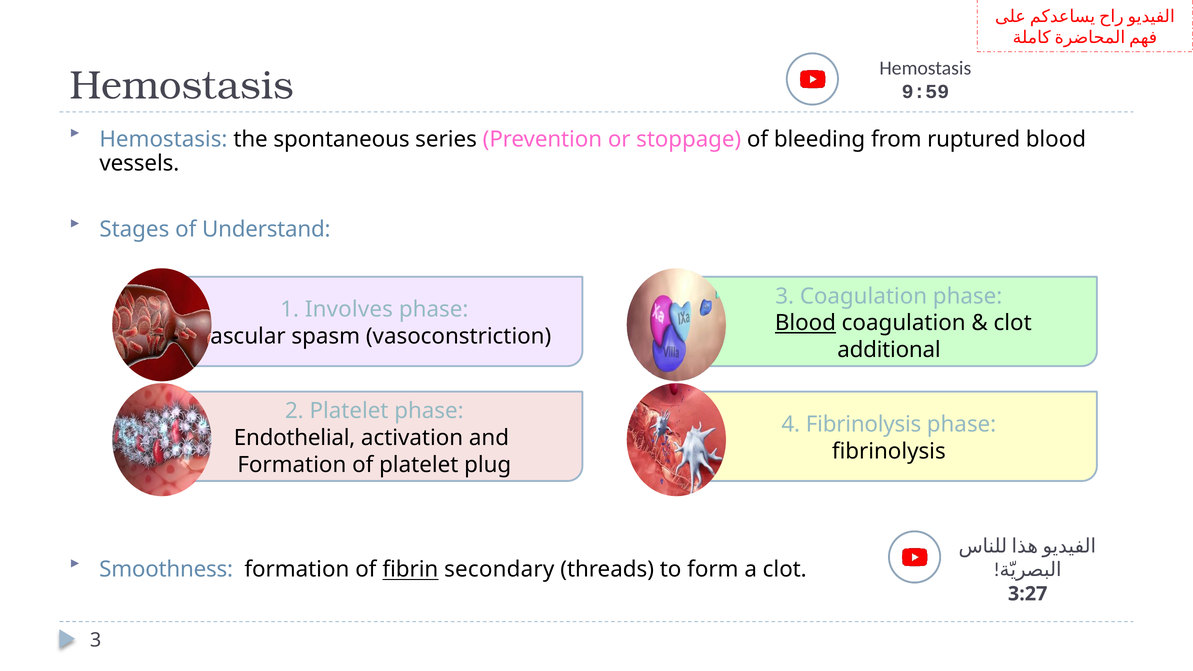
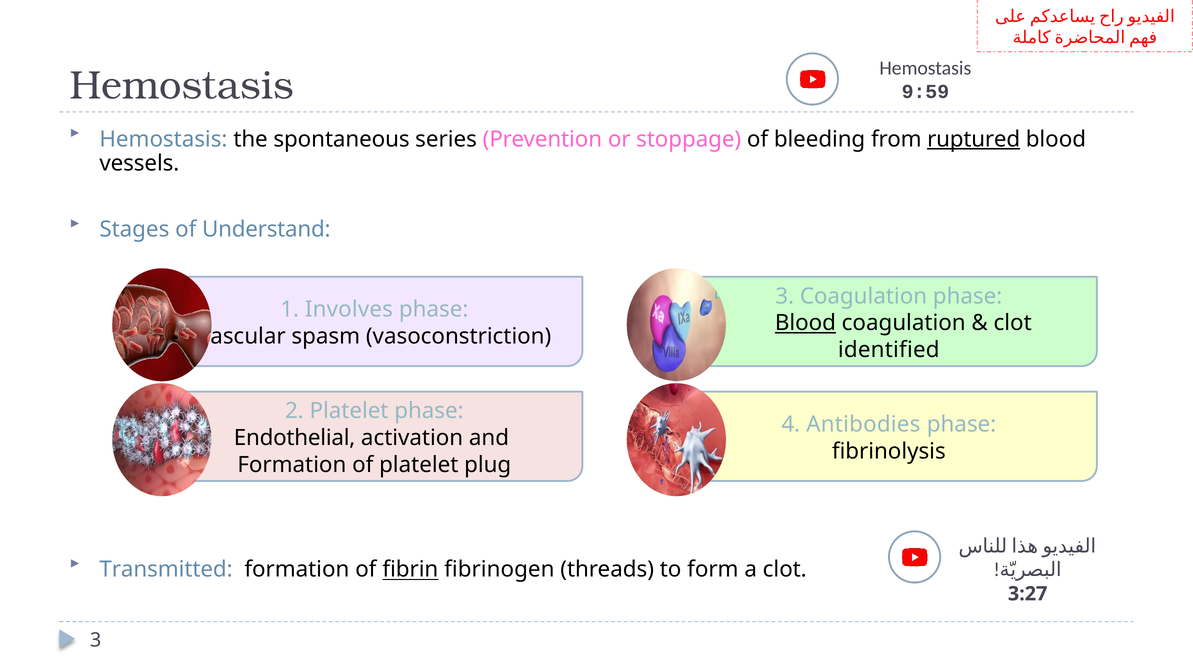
ruptured underline: none -> present
additional: additional -> identified
4 Fibrinolysis: Fibrinolysis -> Antibodies
Smoothness: Smoothness -> Transmitted
secondary: secondary -> fibrinogen
